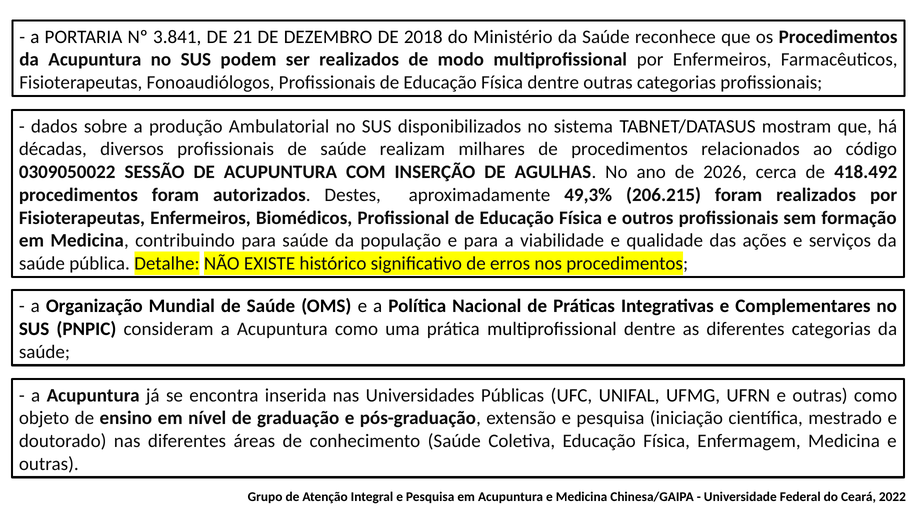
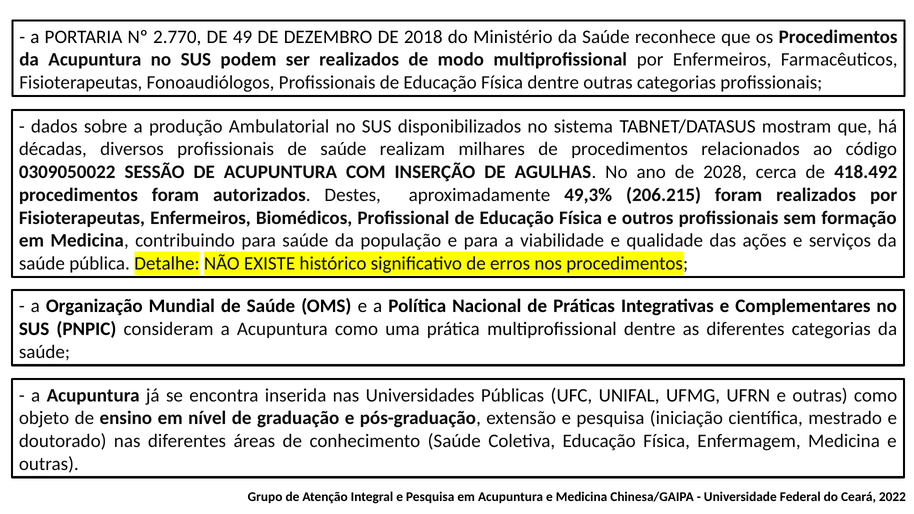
3.841: 3.841 -> 2.770
21: 21 -> 49
2026: 2026 -> 2028
